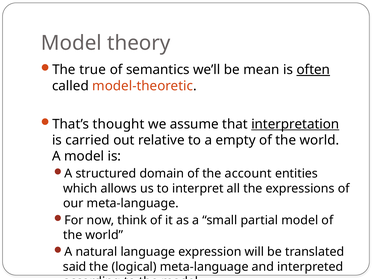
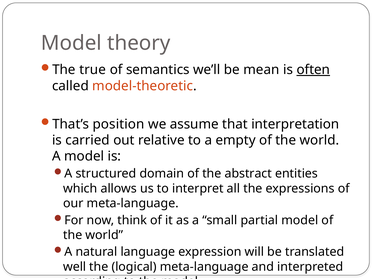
thought: thought -> position
interpretation underline: present -> none
account: account -> abstract
said: said -> well
